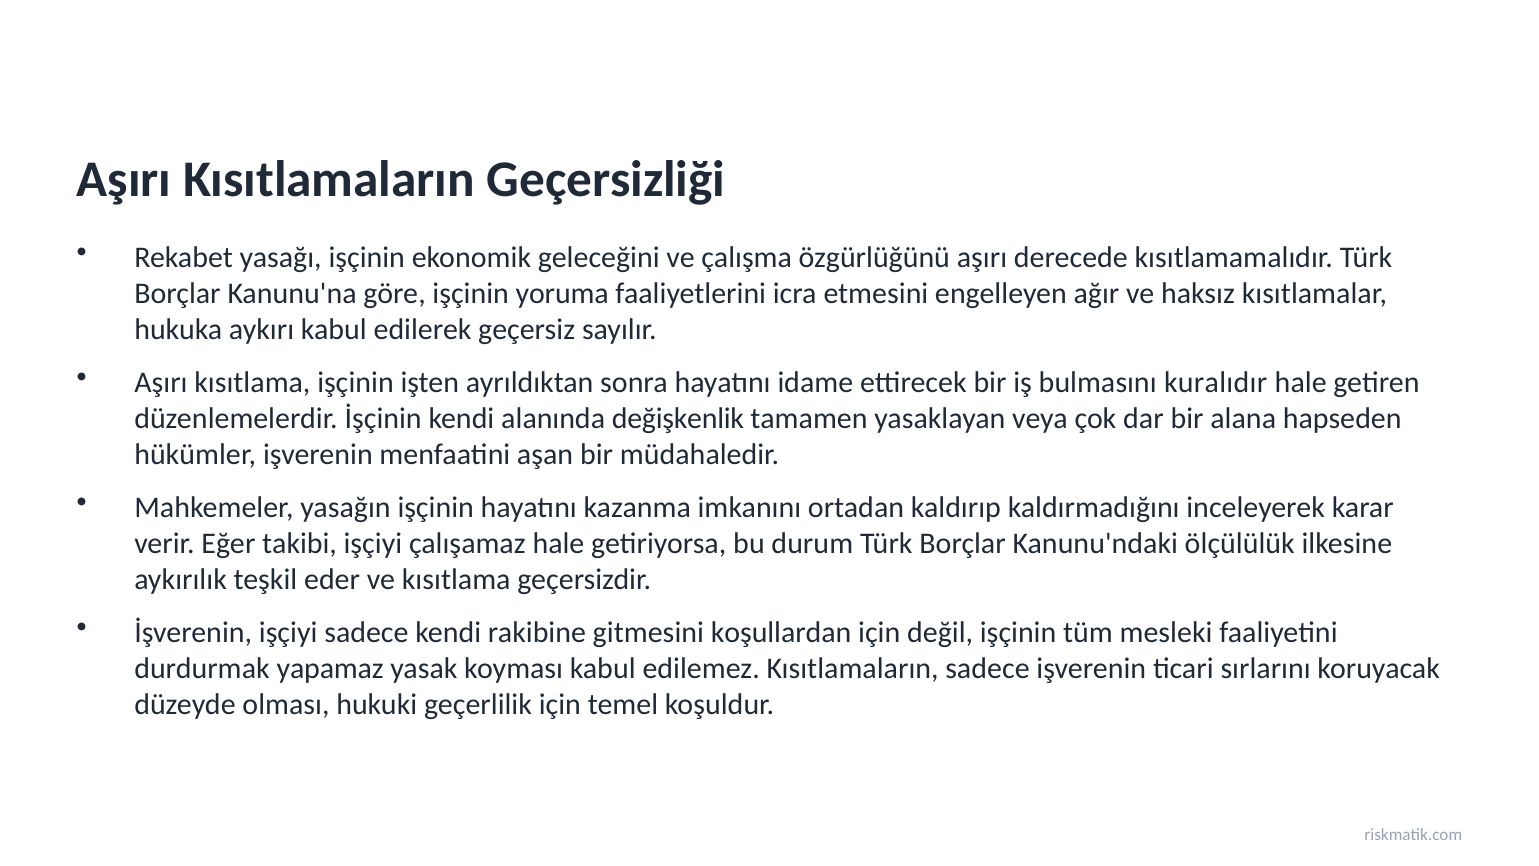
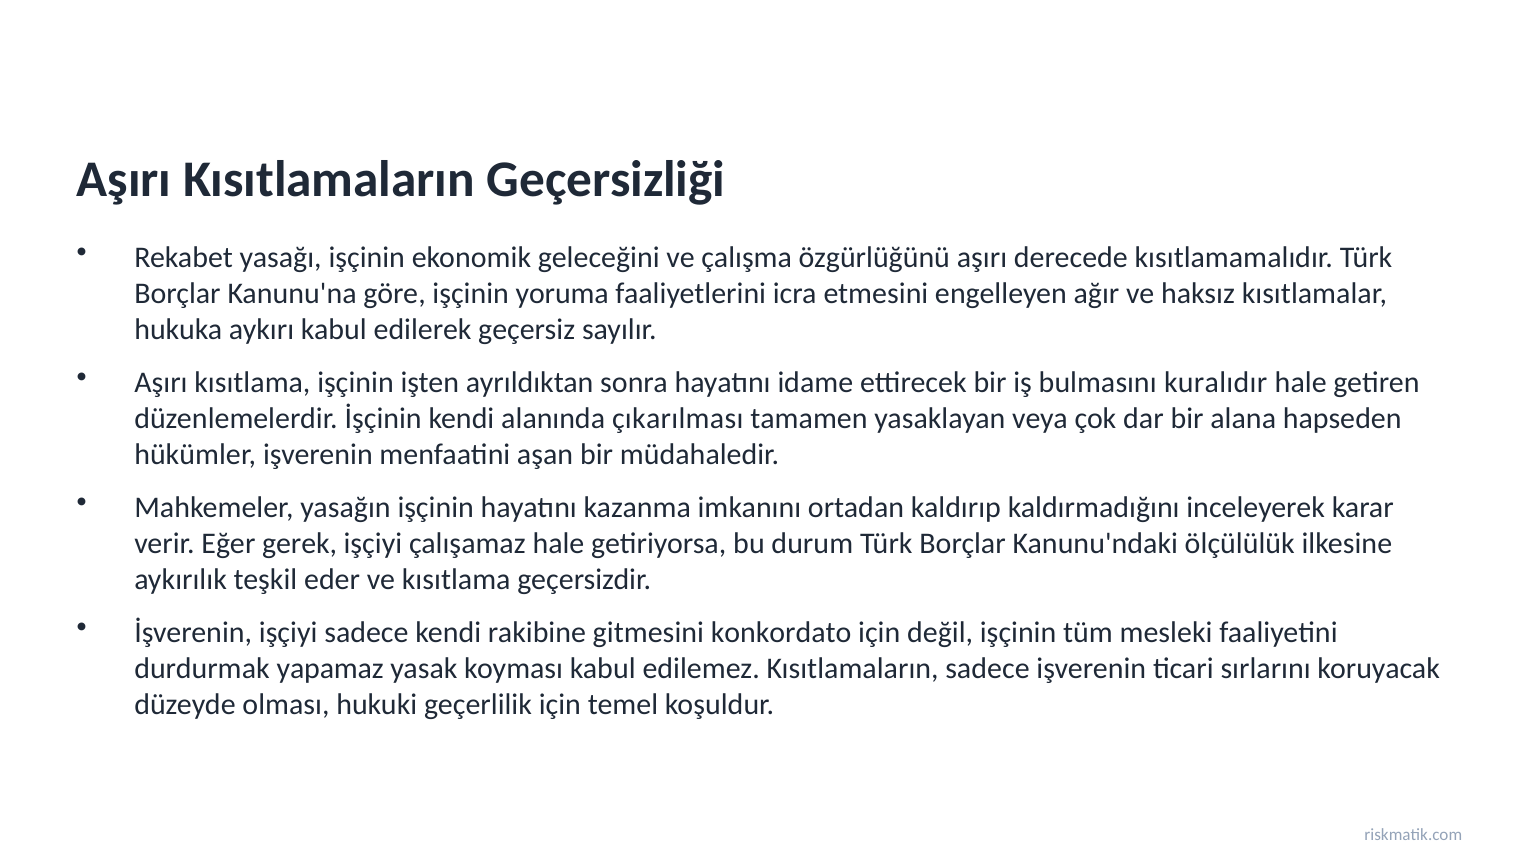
değişkenlik: değişkenlik -> çıkarılması
takibi: takibi -> gerek
koşullardan: koşullardan -> konkordato
